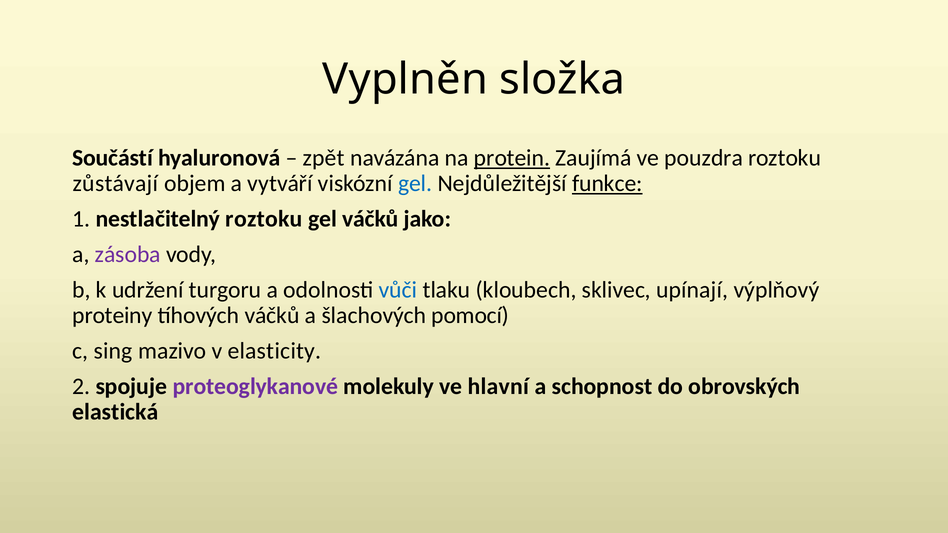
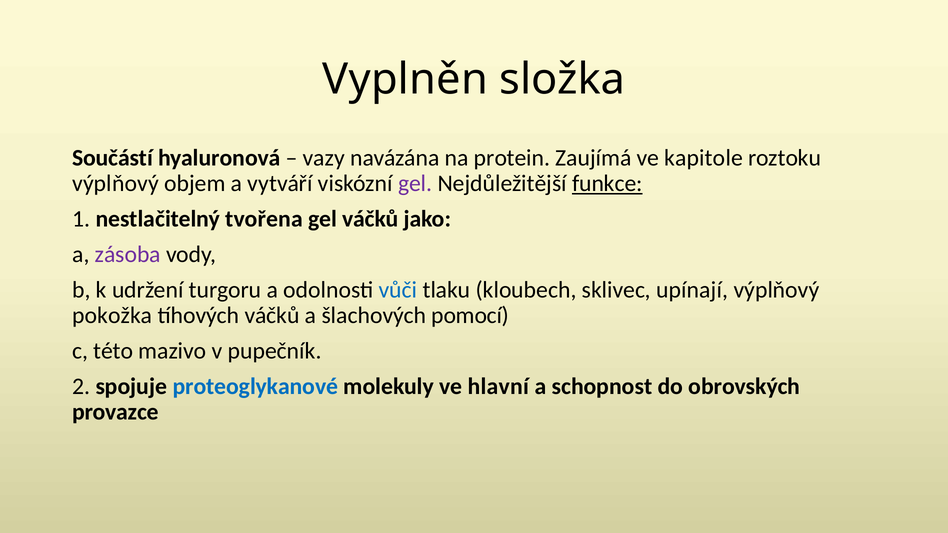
zpět: zpět -> vazy
protein underline: present -> none
pouzdra: pouzdra -> kapitole
zůstávají at (115, 184): zůstávají -> výplňový
gel at (415, 184) colour: blue -> purple
nestlačitelný roztoku: roztoku -> tvořena
proteiny: proteiny -> pokožka
sing: sing -> této
elasticity: elasticity -> pupečník
proteoglykanové colour: purple -> blue
elastická: elastická -> provazce
